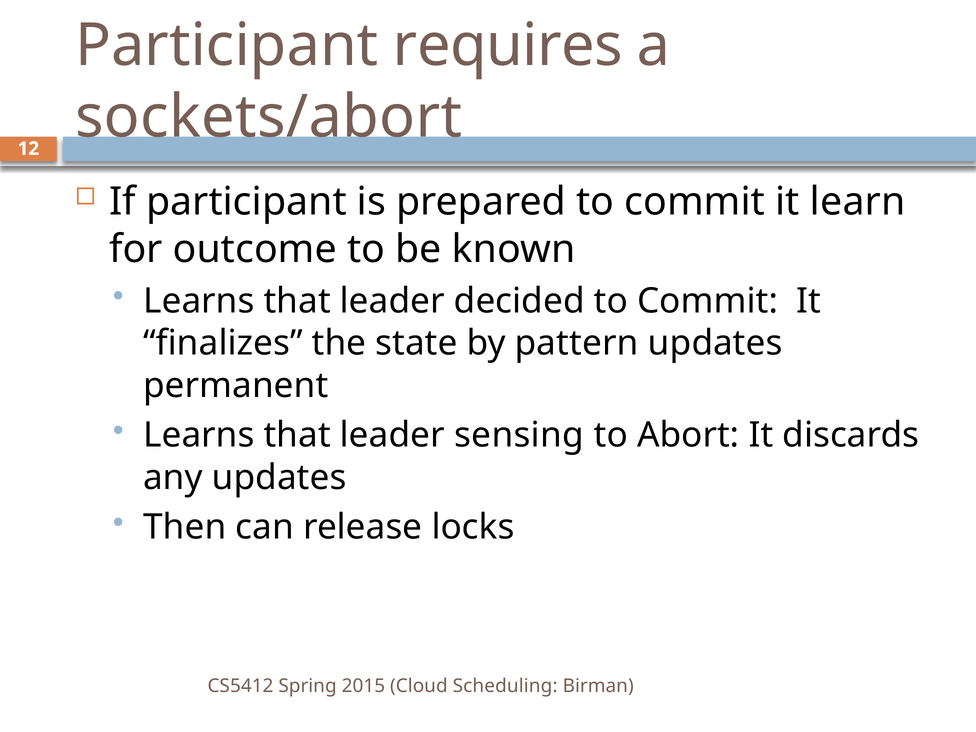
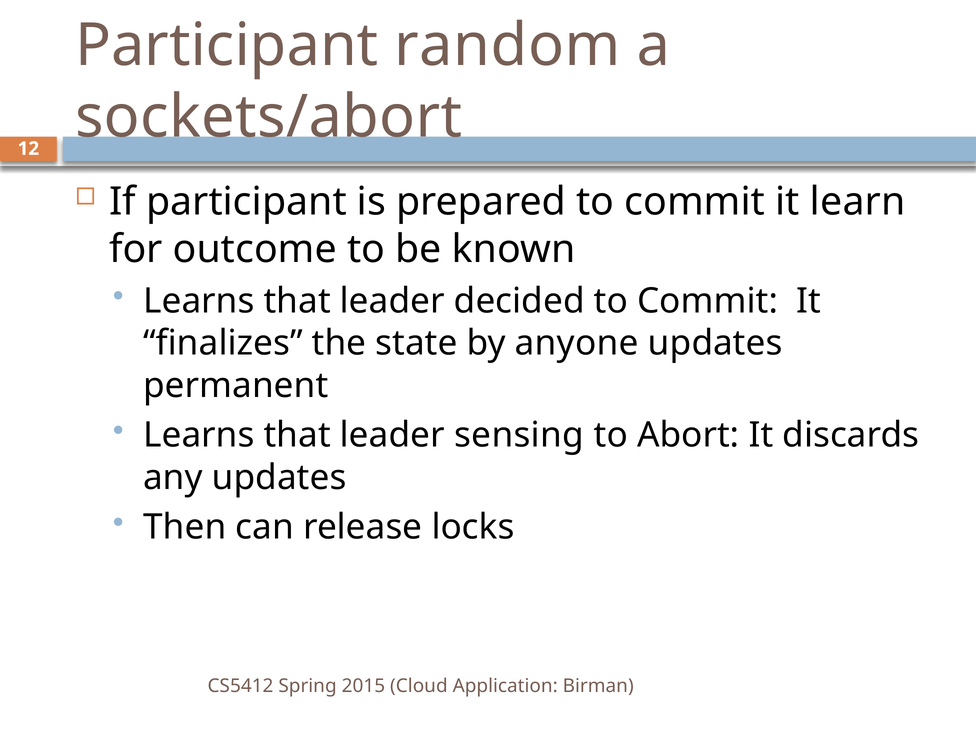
requires: requires -> random
pattern: pattern -> anyone
Scheduling: Scheduling -> Application
